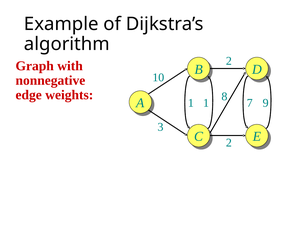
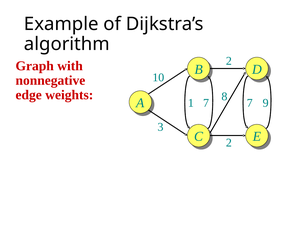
1 1: 1 -> 7
